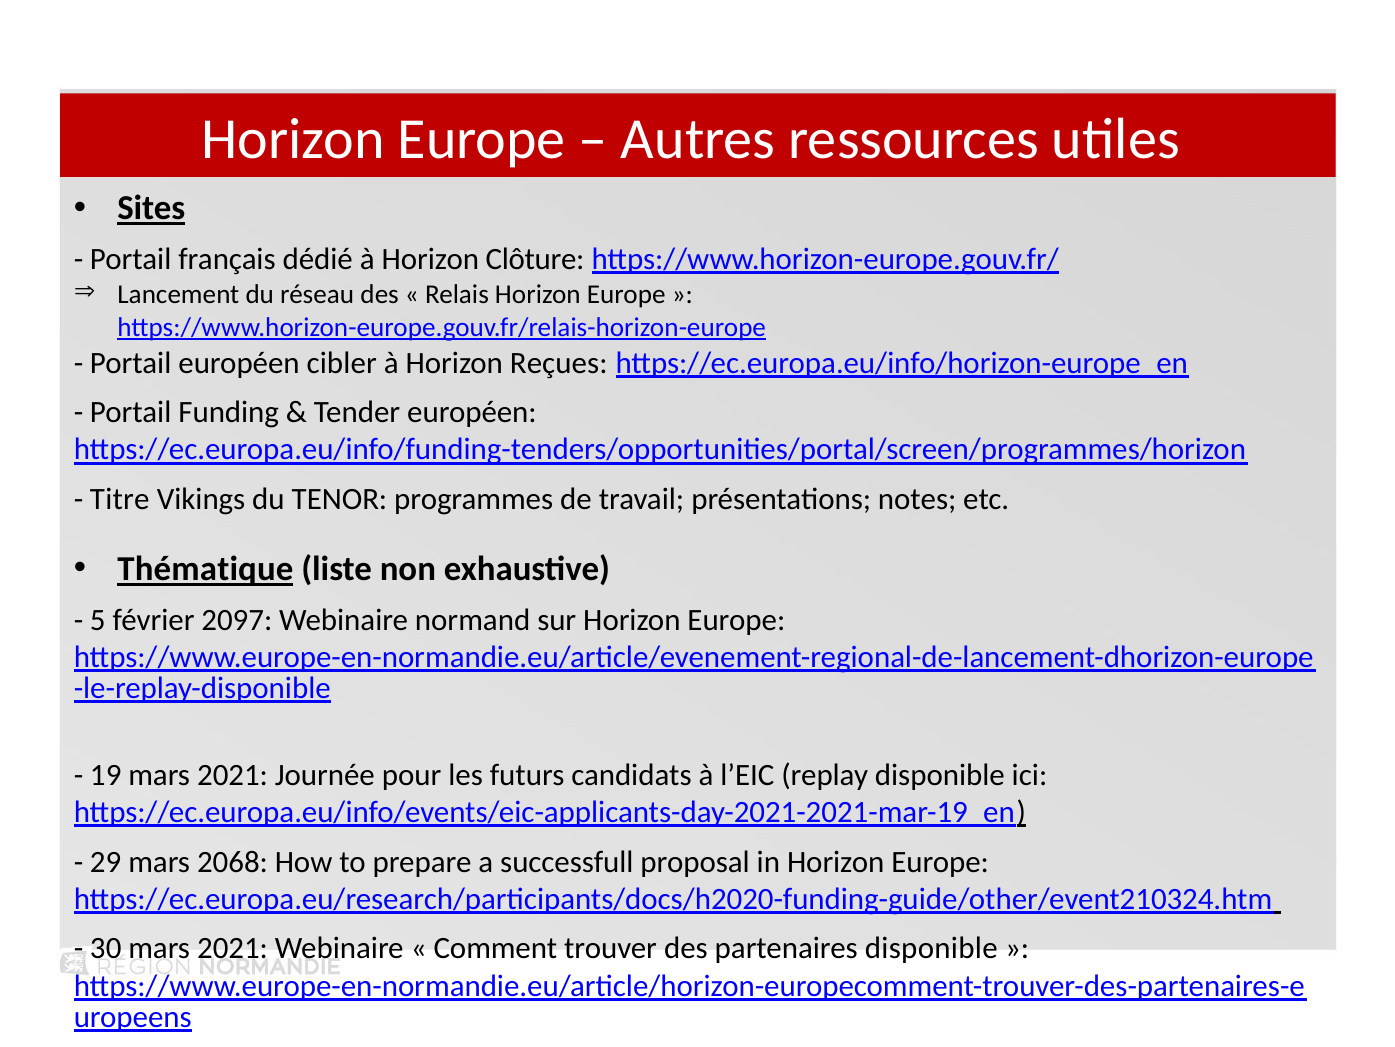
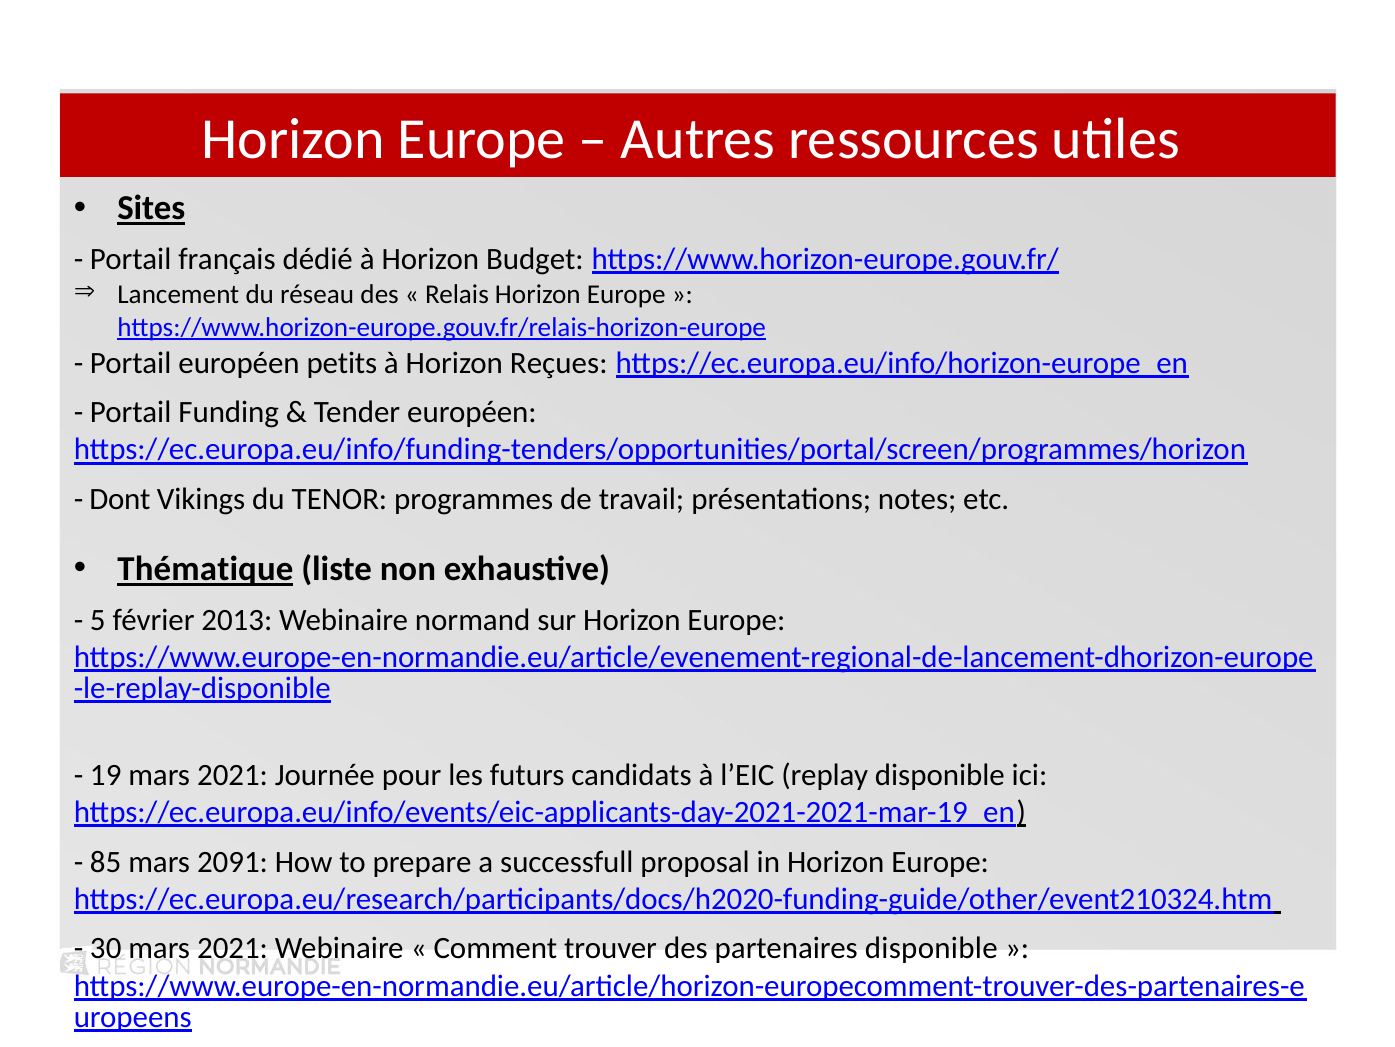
Clôture: Clôture -> Budget
cibler: cibler -> petits
Titre: Titre -> Dont
2097: 2097 -> 2013
29: 29 -> 85
2068: 2068 -> 2091
